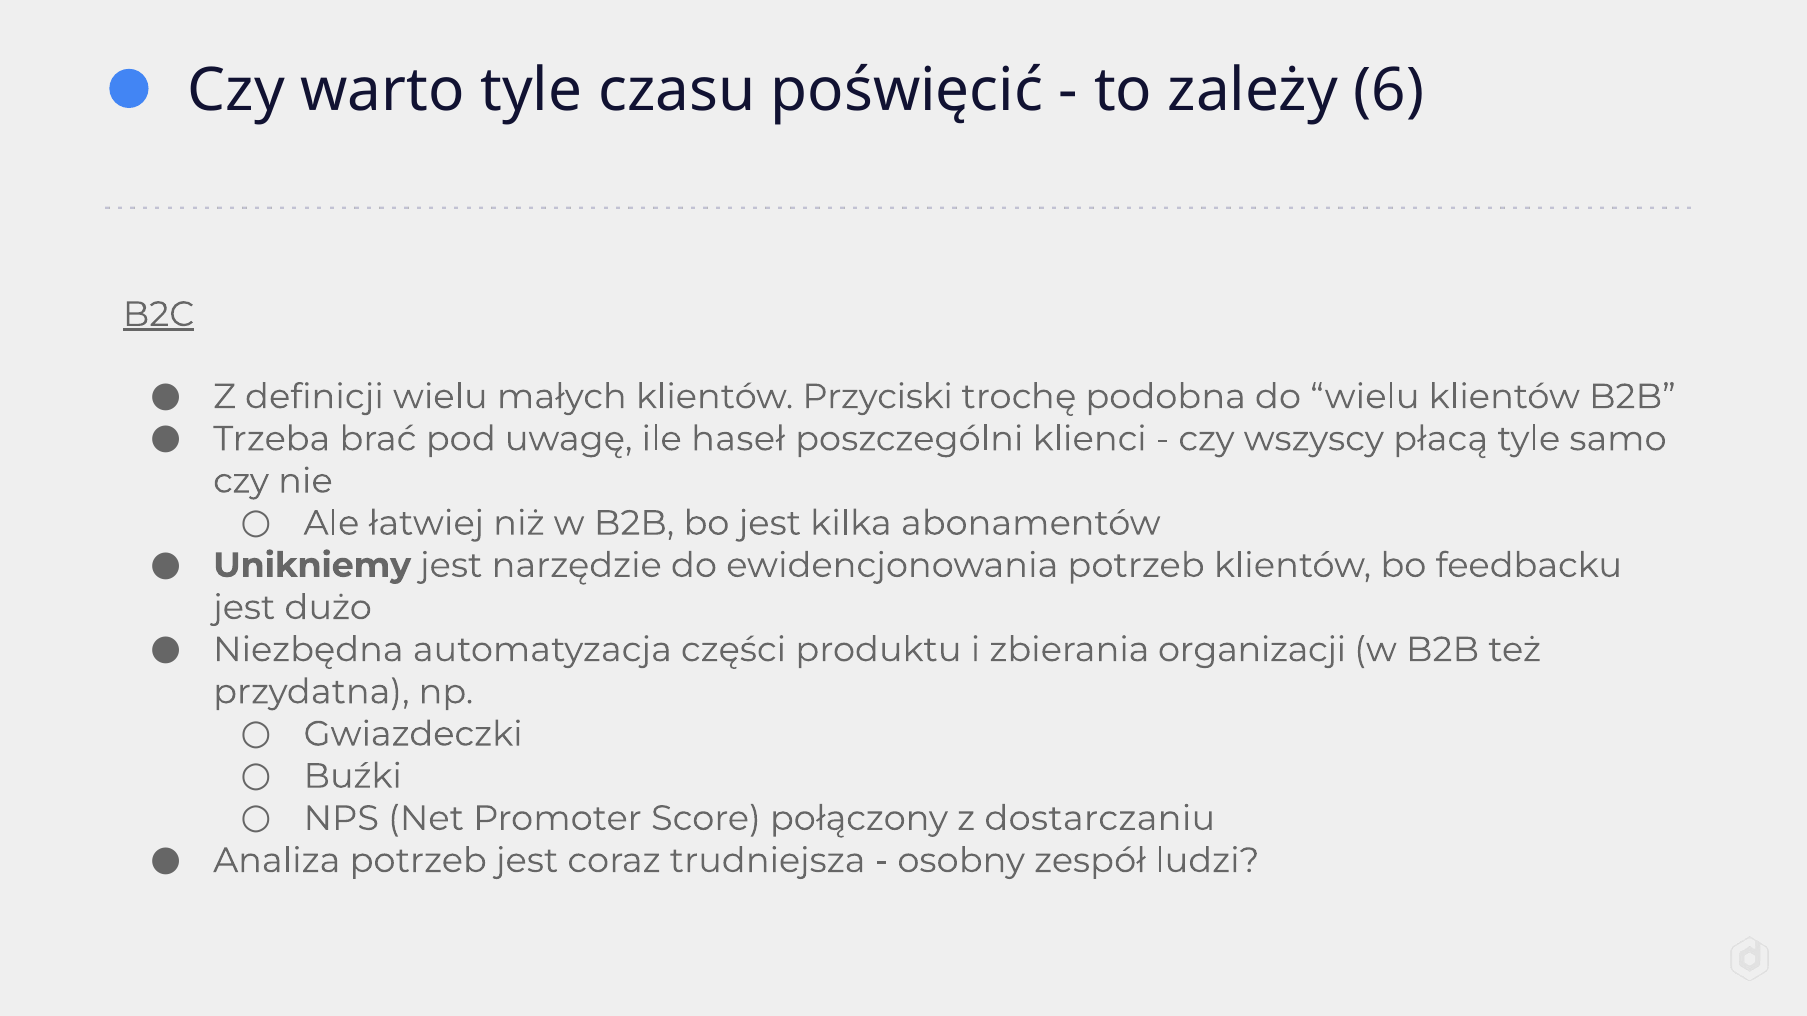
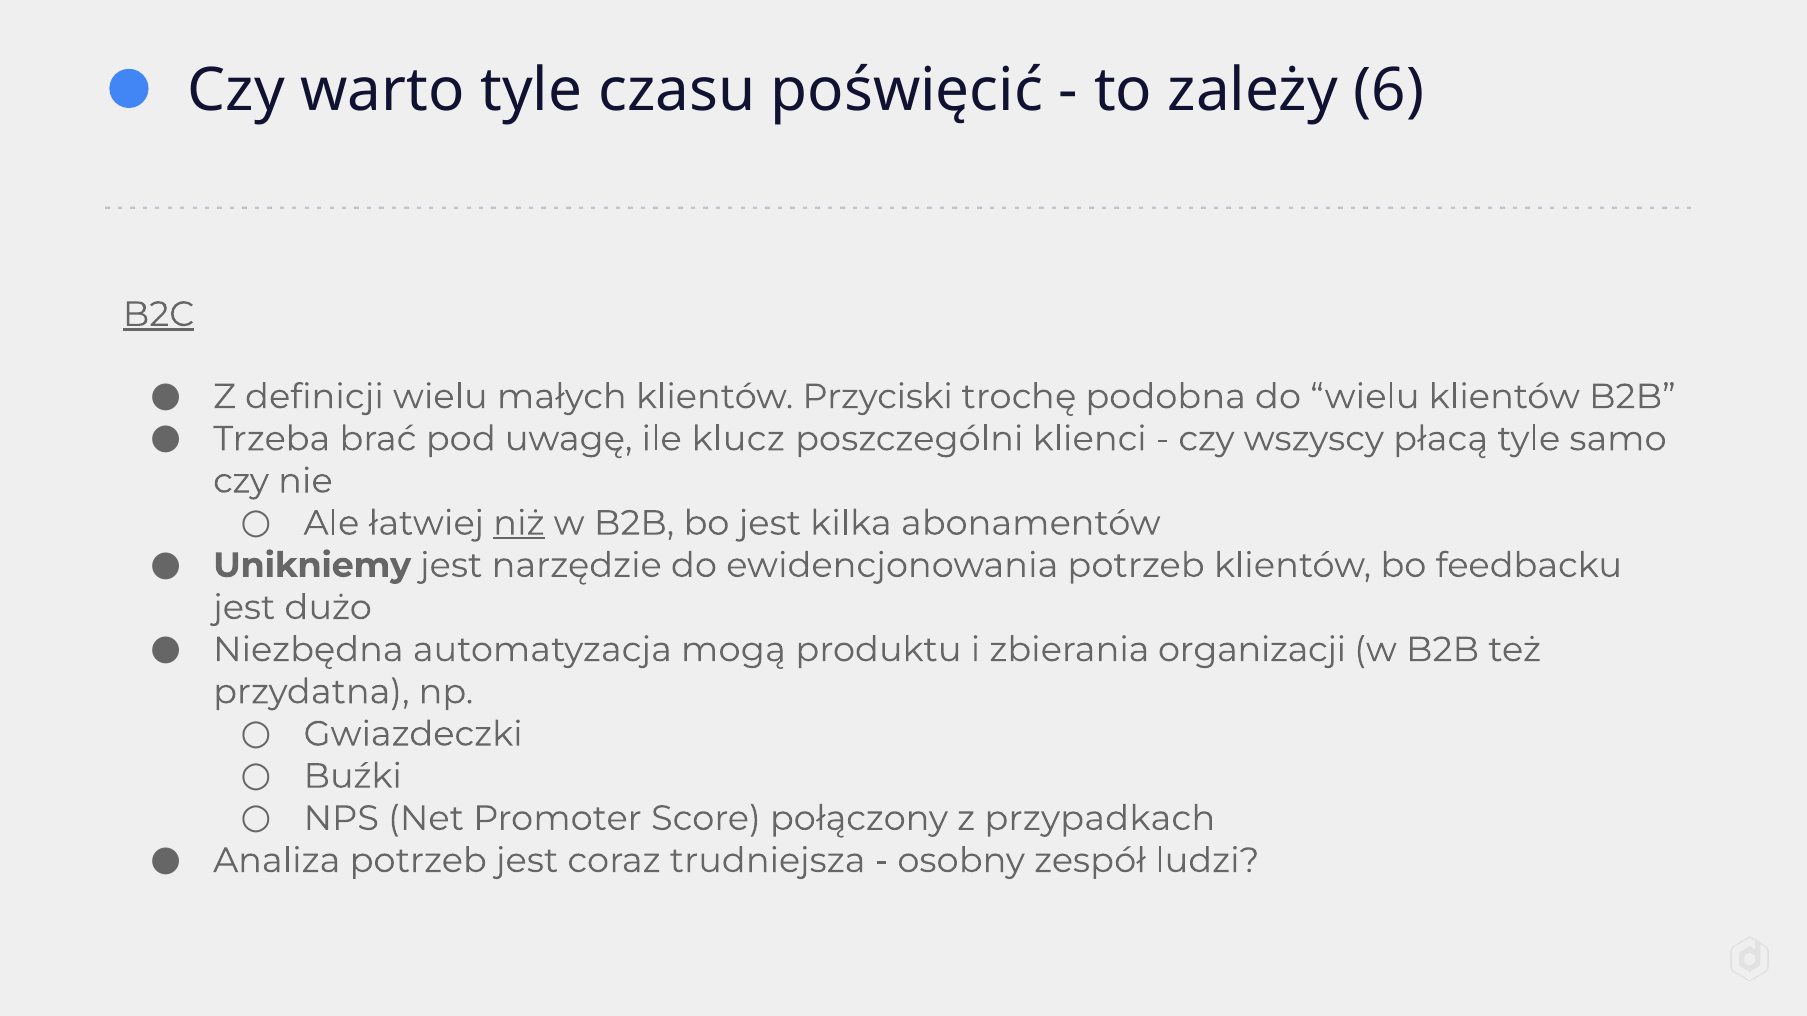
haseł: haseł -> klucz
niż underline: none -> present
części: części -> mogą
dostarczaniu: dostarczaniu -> przypadkach
